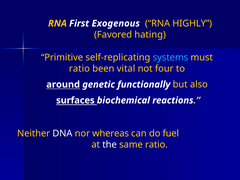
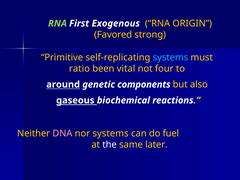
RNA at (57, 23) colour: yellow -> light green
HIGHLY: HIGHLY -> ORIGIN
hating: hating -> strong
functionally: functionally -> components
surfaces: surfaces -> gaseous
DNA colour: white -> pink
nor whereas: whereas -> systems
same ratio: ratio -> later
